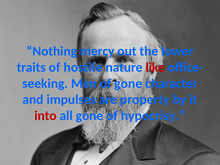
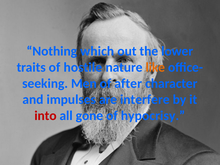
mercy: mercy -> which
like colour: red -> orange
of gone: gone -> after
property: property -> interfere
